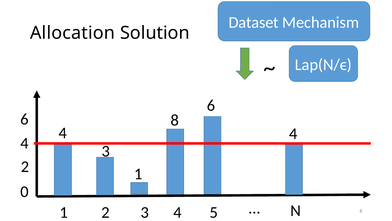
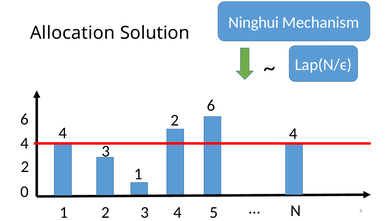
Dataset: Dataset -> Ninghui
6 8: 8 -> 2
